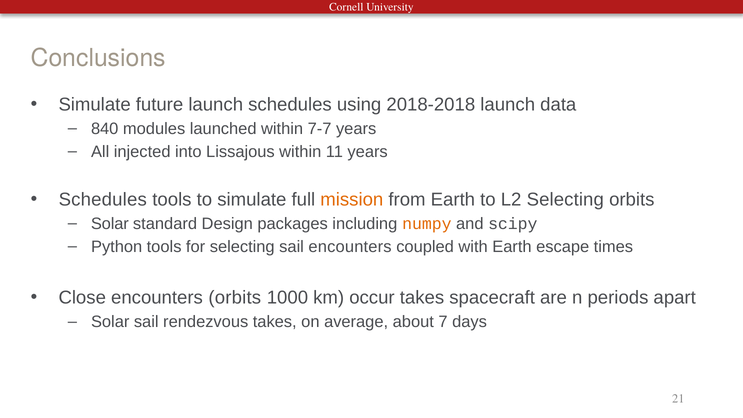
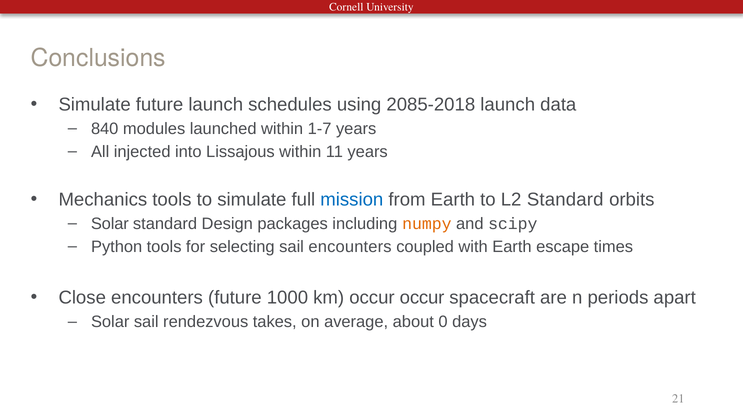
2018-2018: 2018-2018 -> 2085-2018
7-7: 7-7 -> 1-7
Schedules at (103, 200): Schedules -> Mechanics
mission colour: orange -> blue
L2 Selecting: Selecting -> Standard
encounters orbits: orbits -> future
occur takes: takes -> occur
7: 7 -> 0
